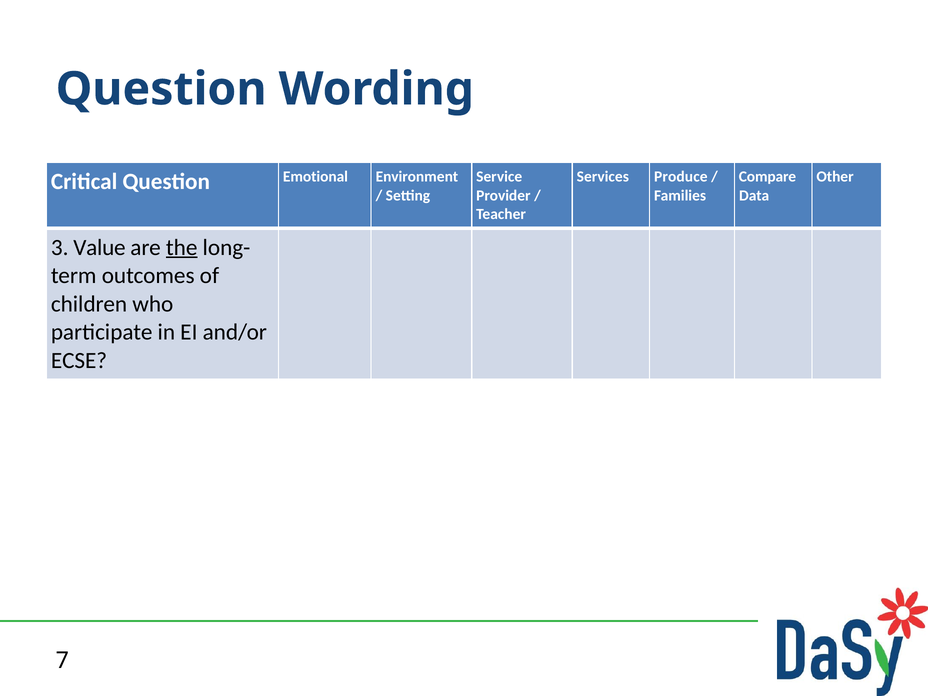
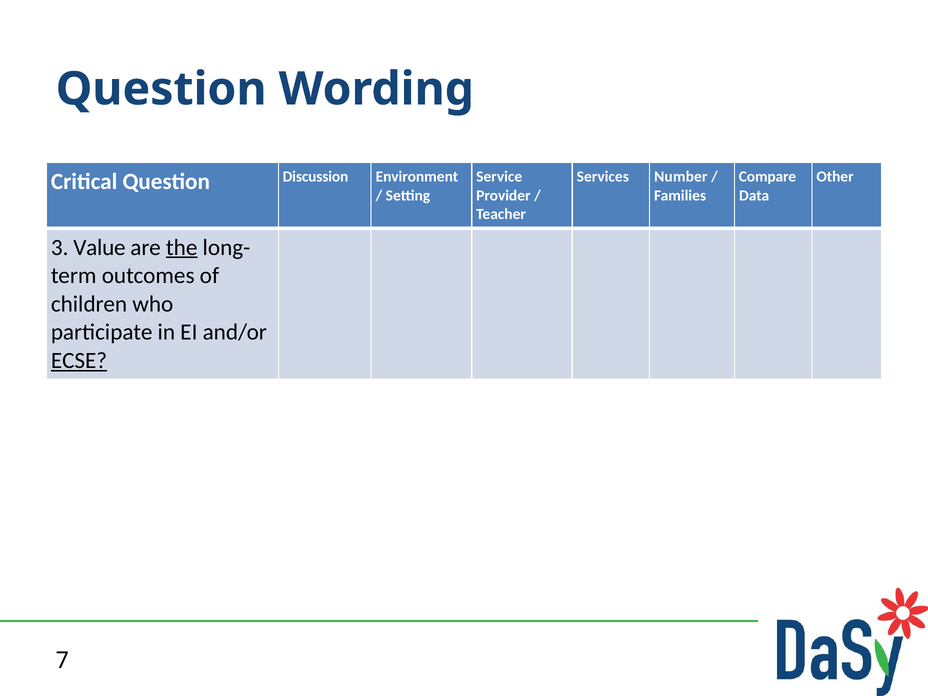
Produce: Produce -> Number
Emotional: Emotional -> Discussion
ECSE underline: none -> present
